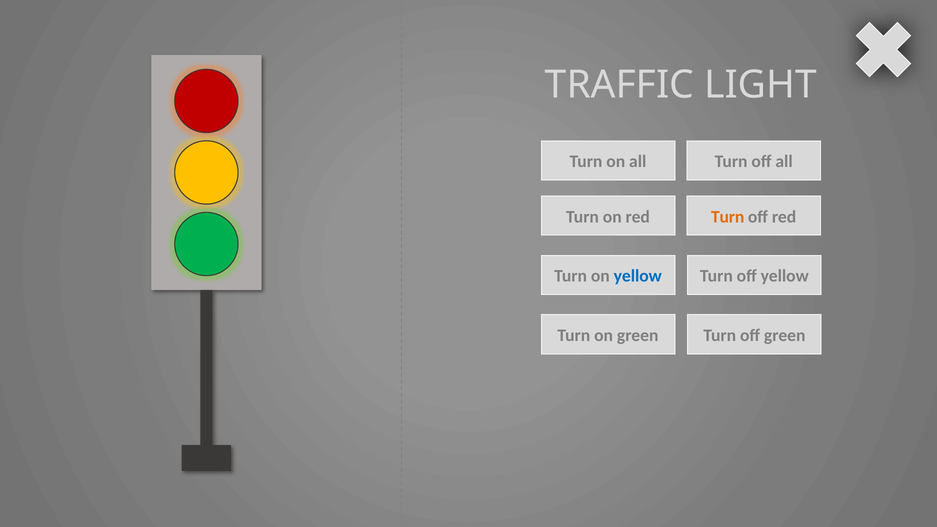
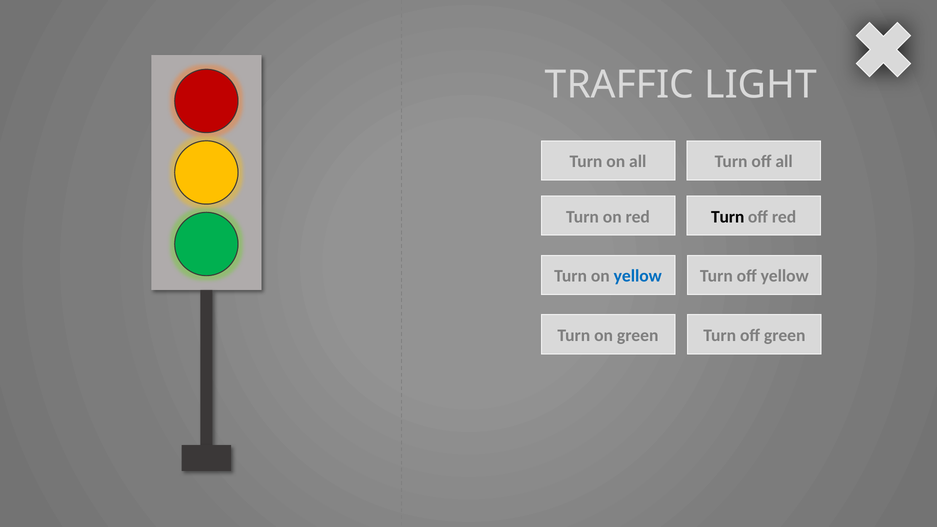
Turn at (728, 217) colour: orange -> black
